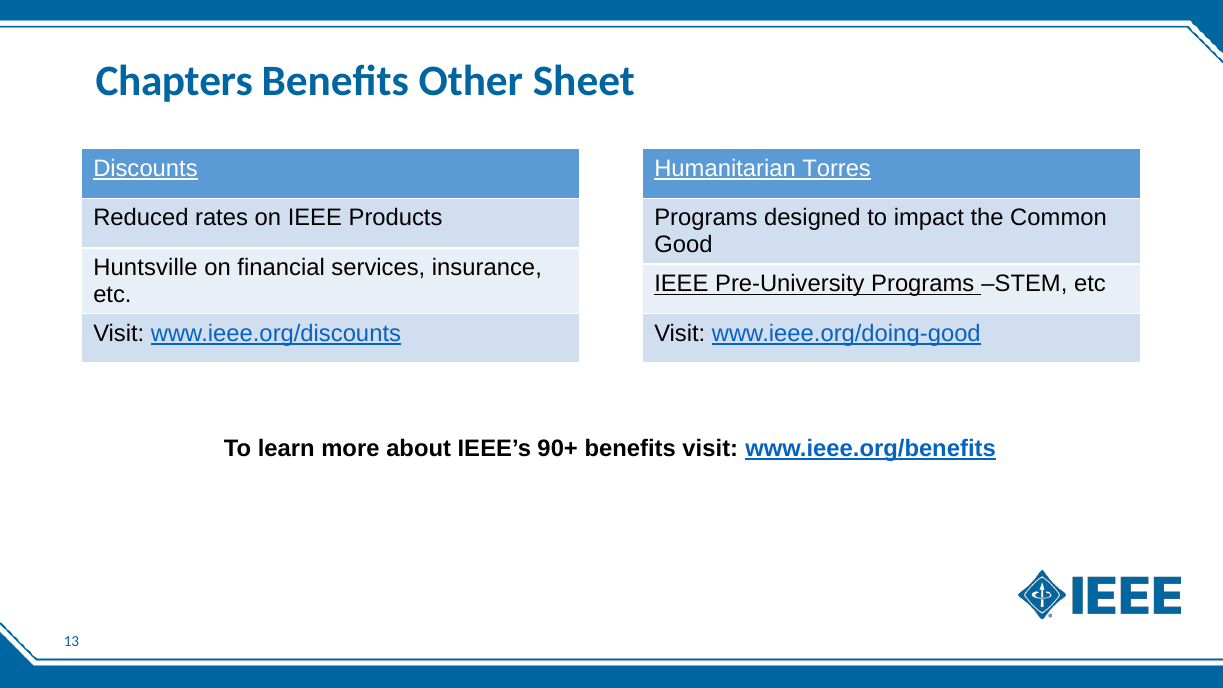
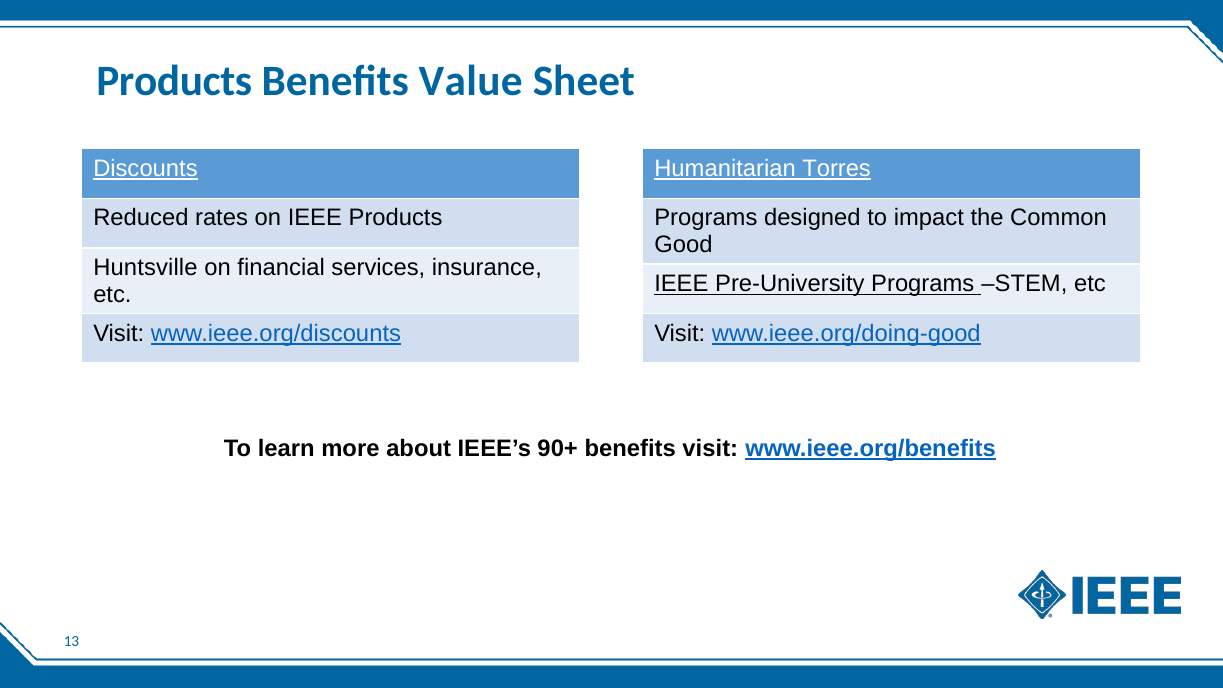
Chapters at (174, 82): Chapters -> Products
Other: Other -> Value
